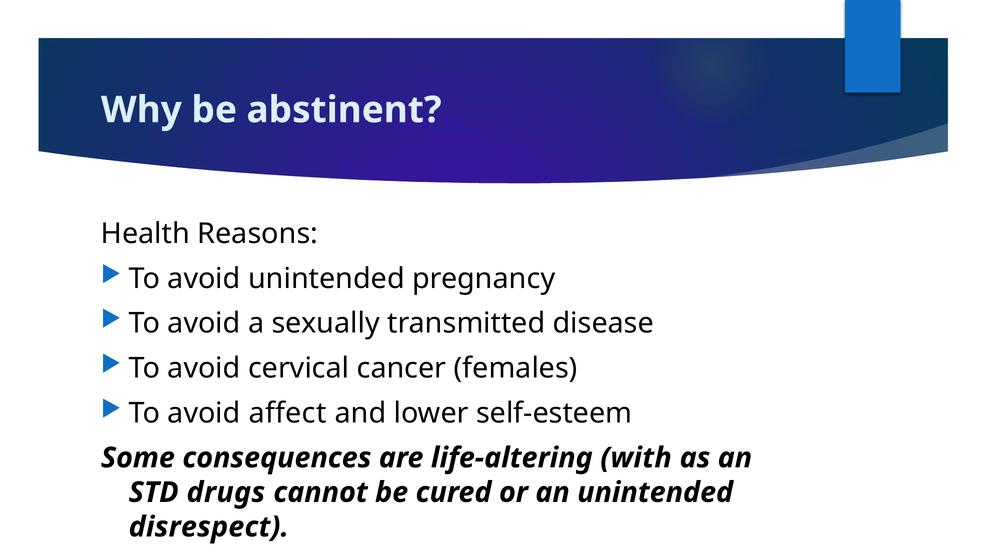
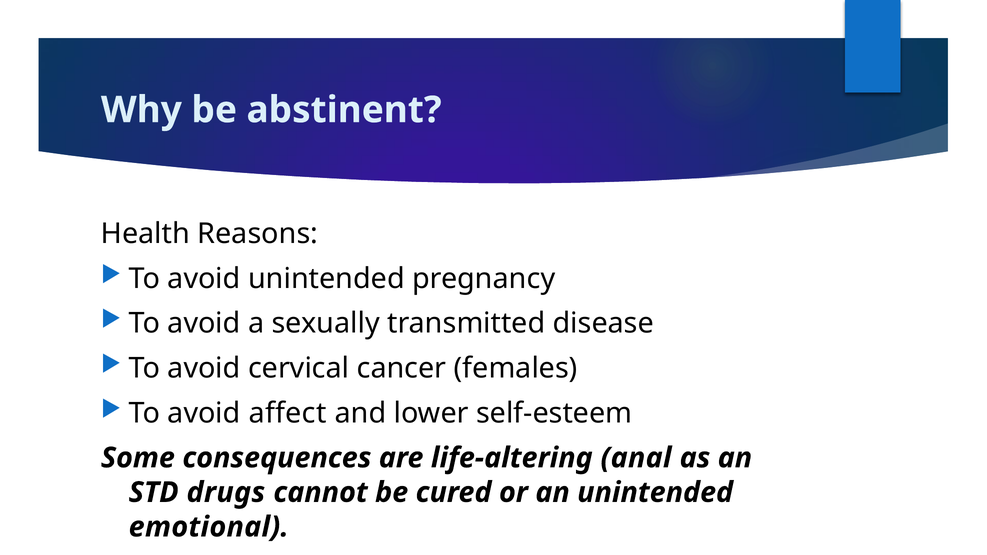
with: with -> anal
disrespect: disrespect -> emotional
